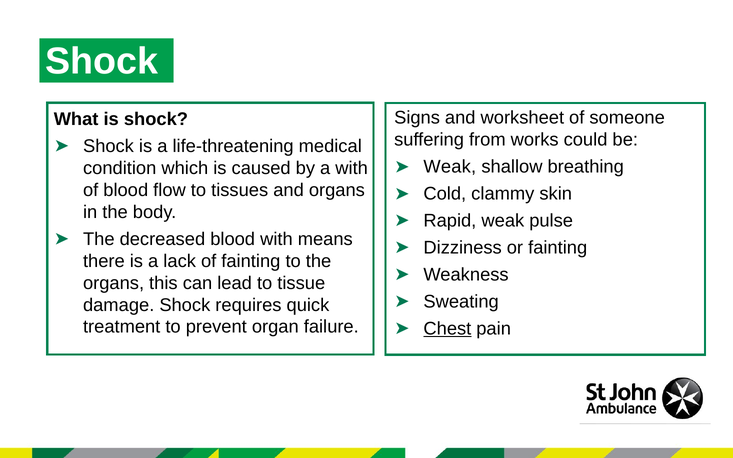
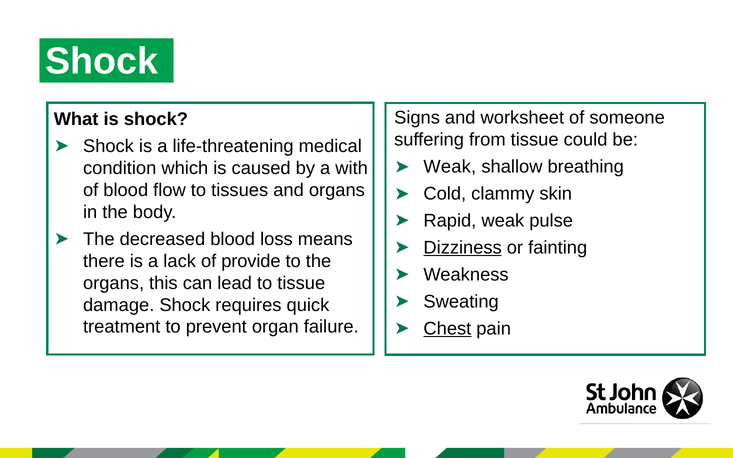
from works: works -> tissue
blood with: with -> loss
Dizziness underline: none -> present
of fainting: fainting -> provide
